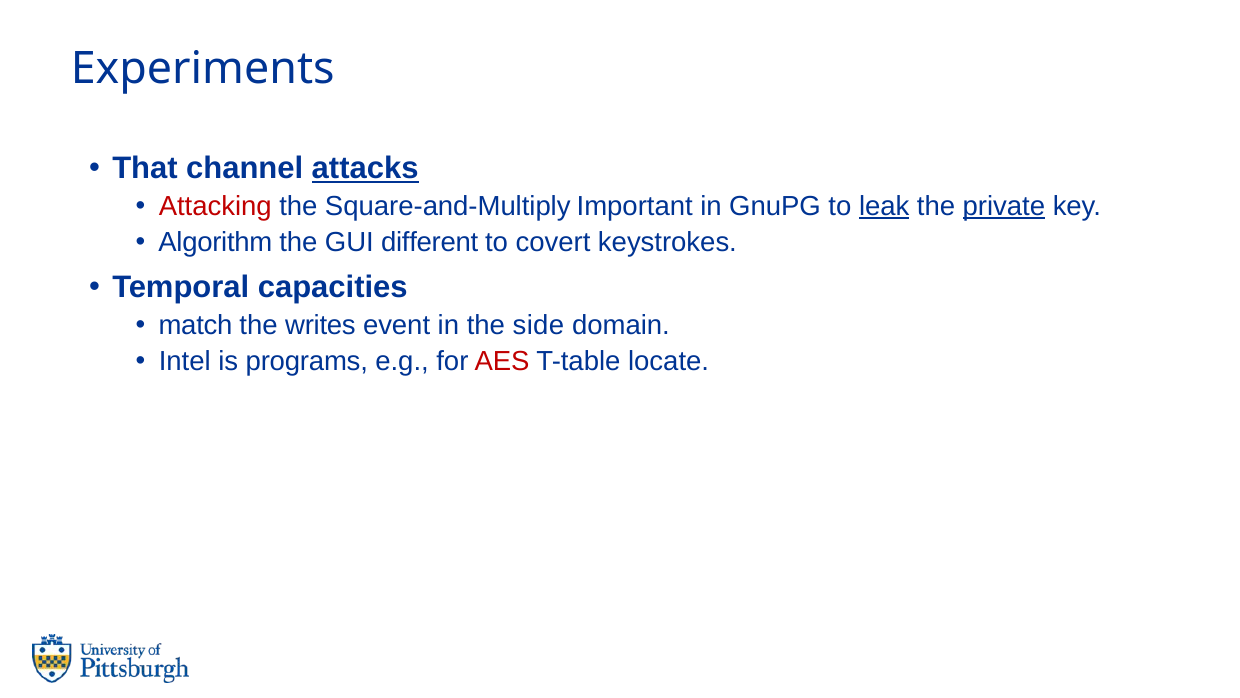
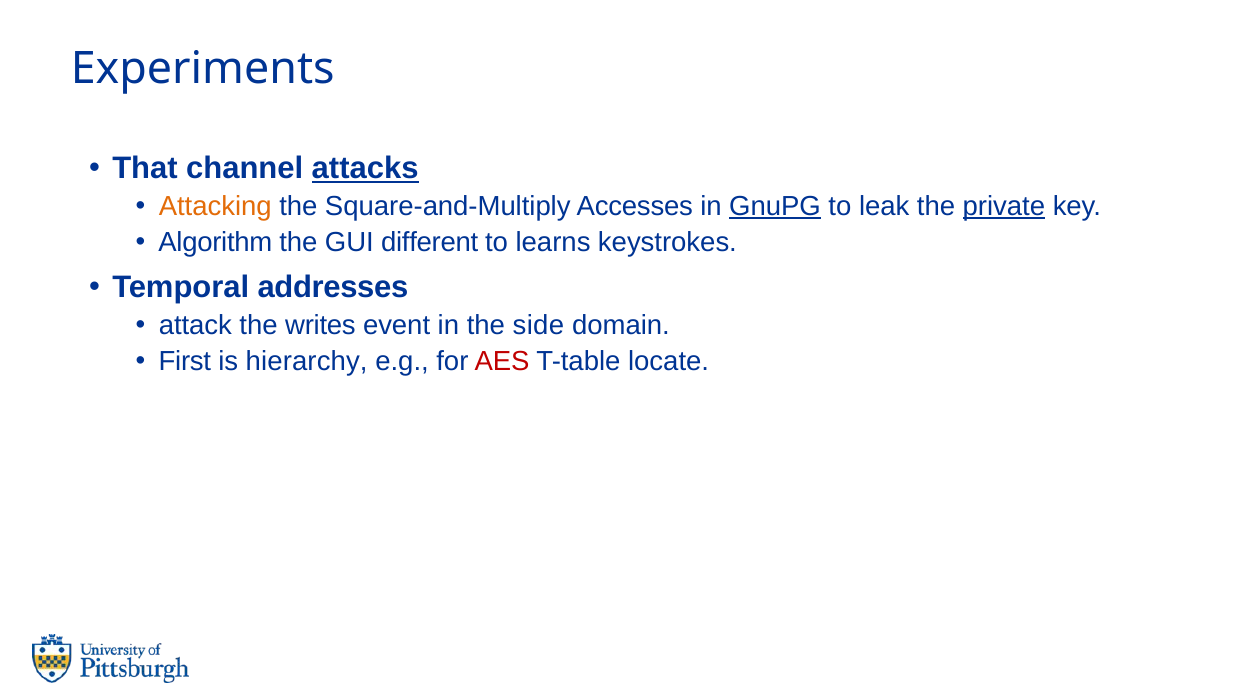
Attacking colour: red -> orange
Important: Important -> Accesses
GnuPG underline: none -> present
leak underline: present -> none
covert: covert -> learns
capacities: capacities -> addresses
match: match -> attack
Intel: Intel -> First
programs: programs -> hierarchy
